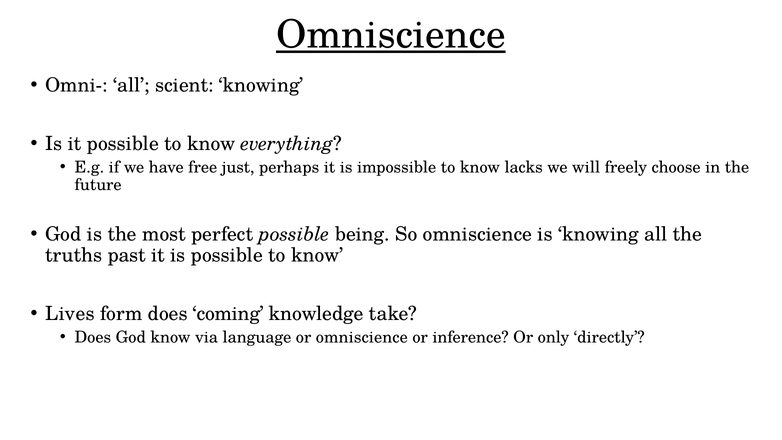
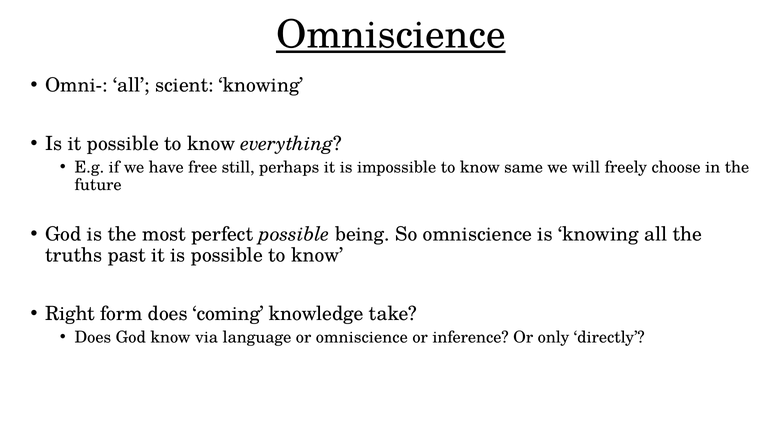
just: just -> still
lacks: lacks -> same
Lives: Lives -> Right
